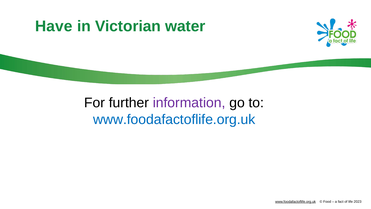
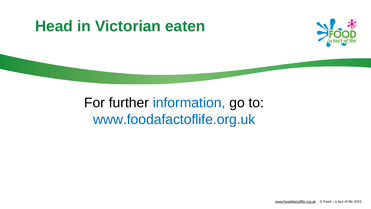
Have: Have -> Head
water: water -> eaten
information colour: purple -> blue
